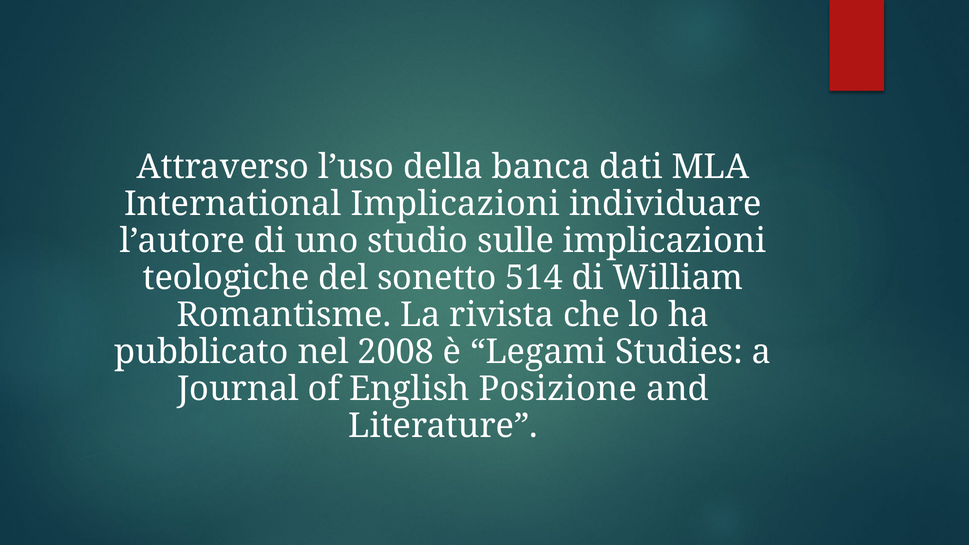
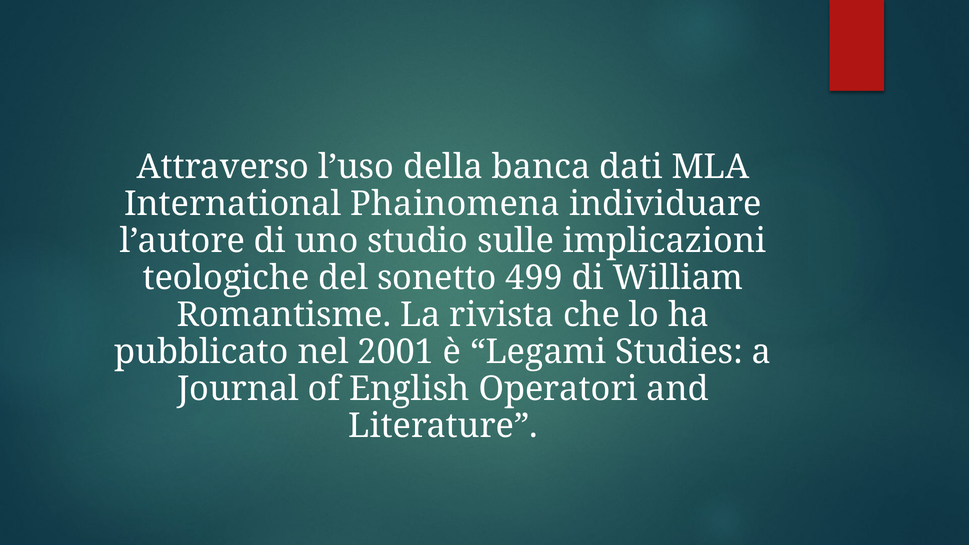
International Implicazioni: Implicazioni -> Phainomena
514: 514 -> 499
2008: 2008 -> 2001
Posizione: Posizione -> Operatori
